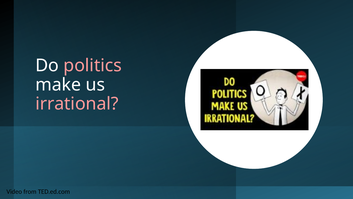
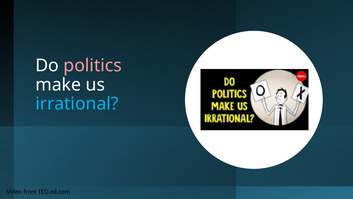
irrational colour: pink -> light blue
